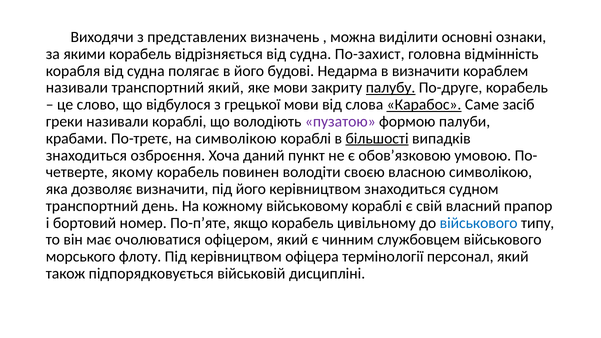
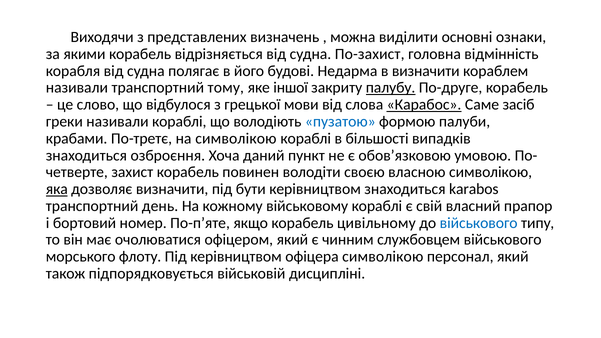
транспортний який: який -> тому
яке мови: мови -> іншої
пузатою colour: purple -> blue
більшості underline: present -> none
якому: якому -> захист
яка underline: none -> present
під його: його -> бути
судном: судном -> karabos
офіцера термінології: термінології -> символікою
